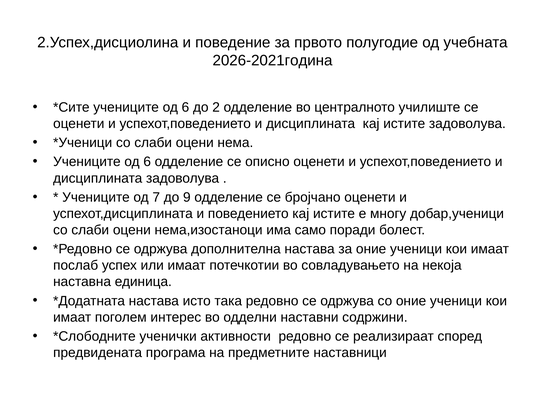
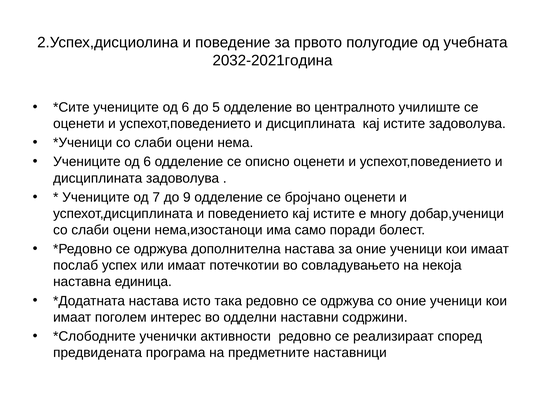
2026-2021година: 2026-2021година -> 2032-2021година
2: 2 -> 5
